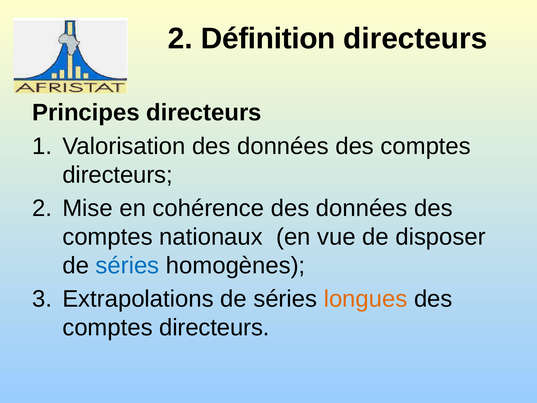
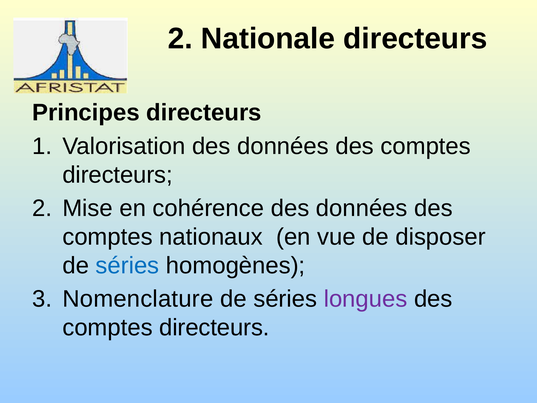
Définition: Définition -> Nationale
Extrapolations: Extrapolations -> Nomenclature
longues colour: orange -> purple
